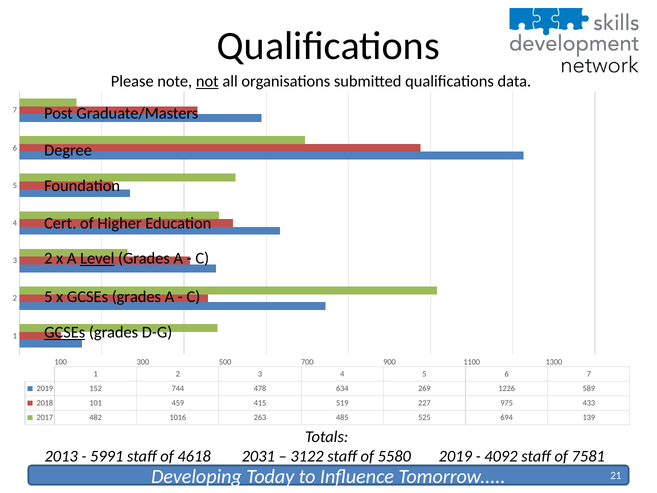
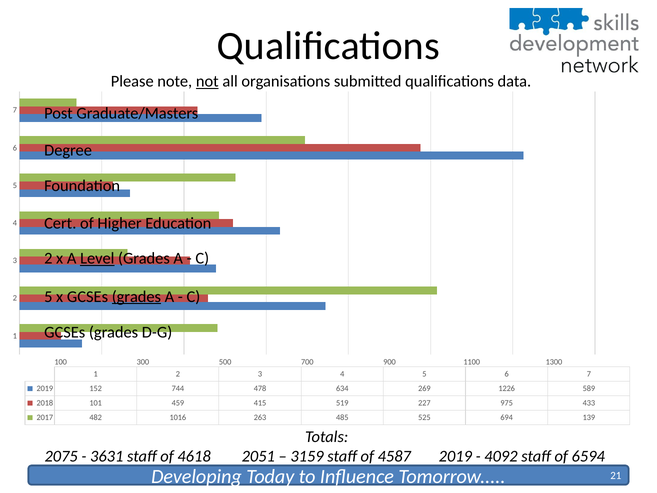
grades at (136, 296) underline: none -> present
GCSEs at (65, 332) underline: present -> none
2013: 2013 -> 2075
5991: 5991 -> 3631
2031: 2031 -> 2051
3122: 3122 -> 3159
5580: 5580 -> 4587
7581: 7581 -> 6594
